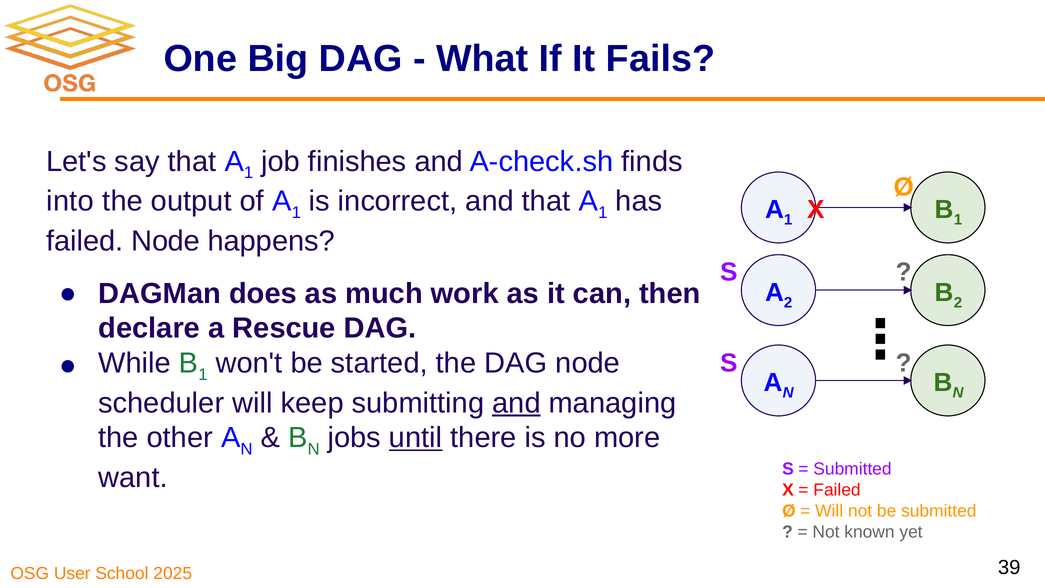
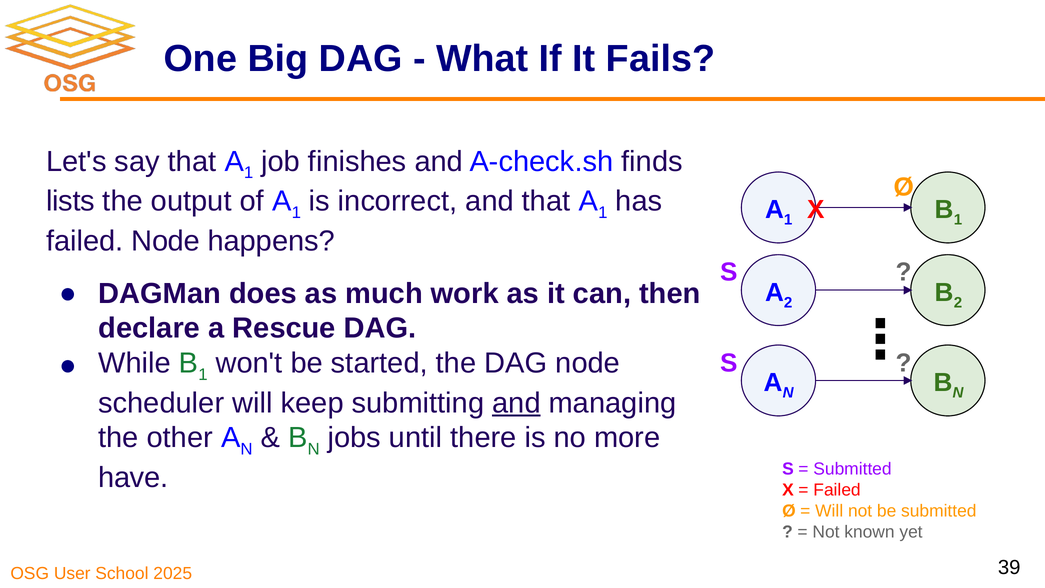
into: into -> lists
until underline: present -> none
want: want -> have
